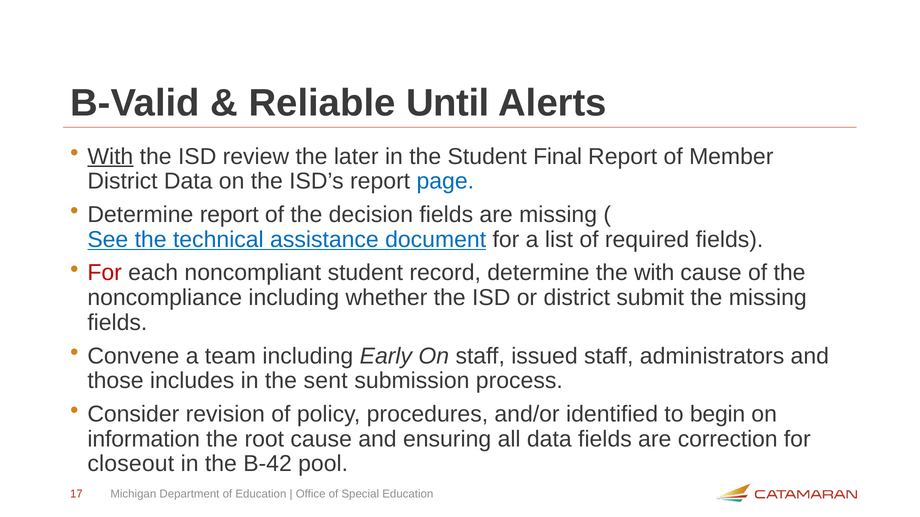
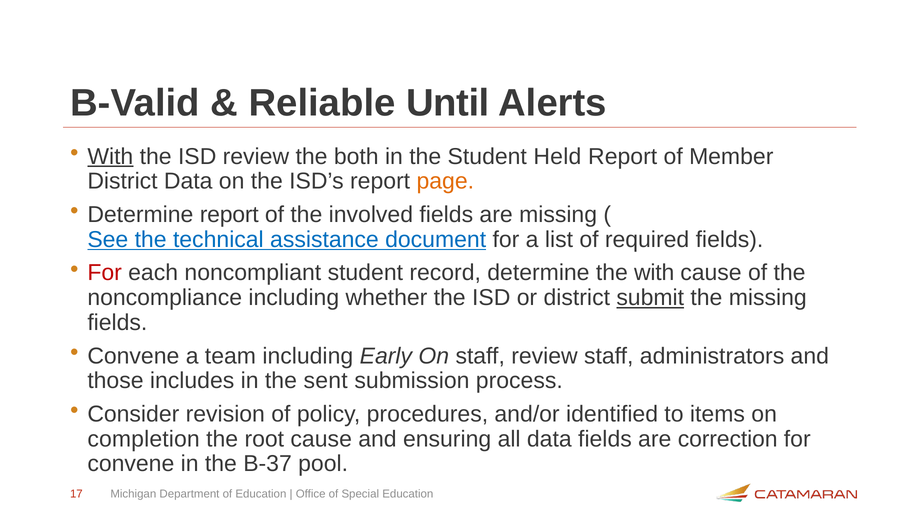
later: later -> both
Final: Final -> Held
page colour: blue -> orange
decision: decision -> involved
submit underline: none -> present
staff issued: issued -> review
begin: begin -> items
information: information -> completion
closeout at (131, 464): closeout -> convene
B-42: B-42 -> B-37
